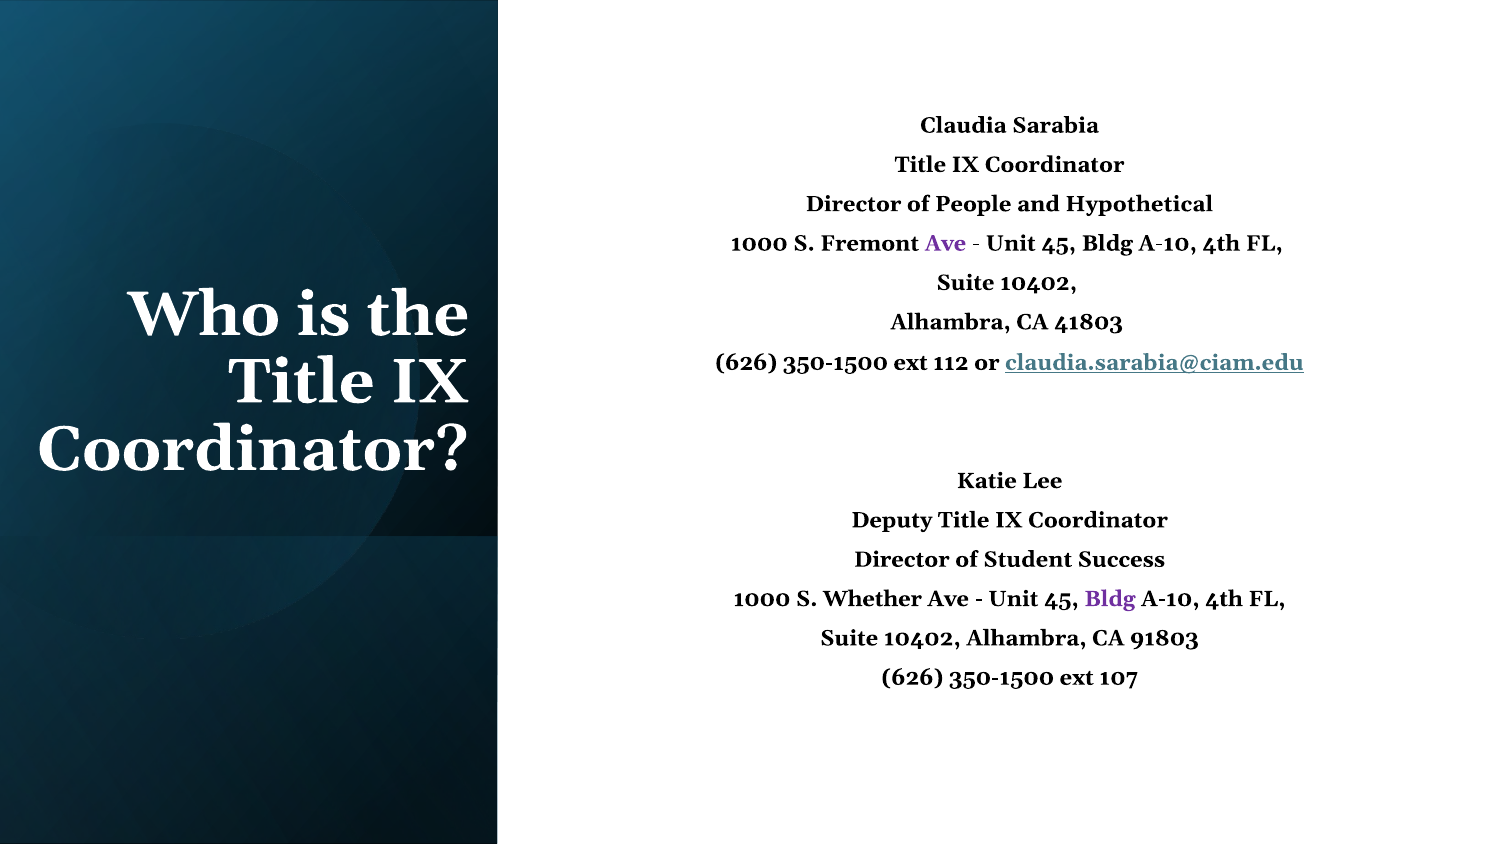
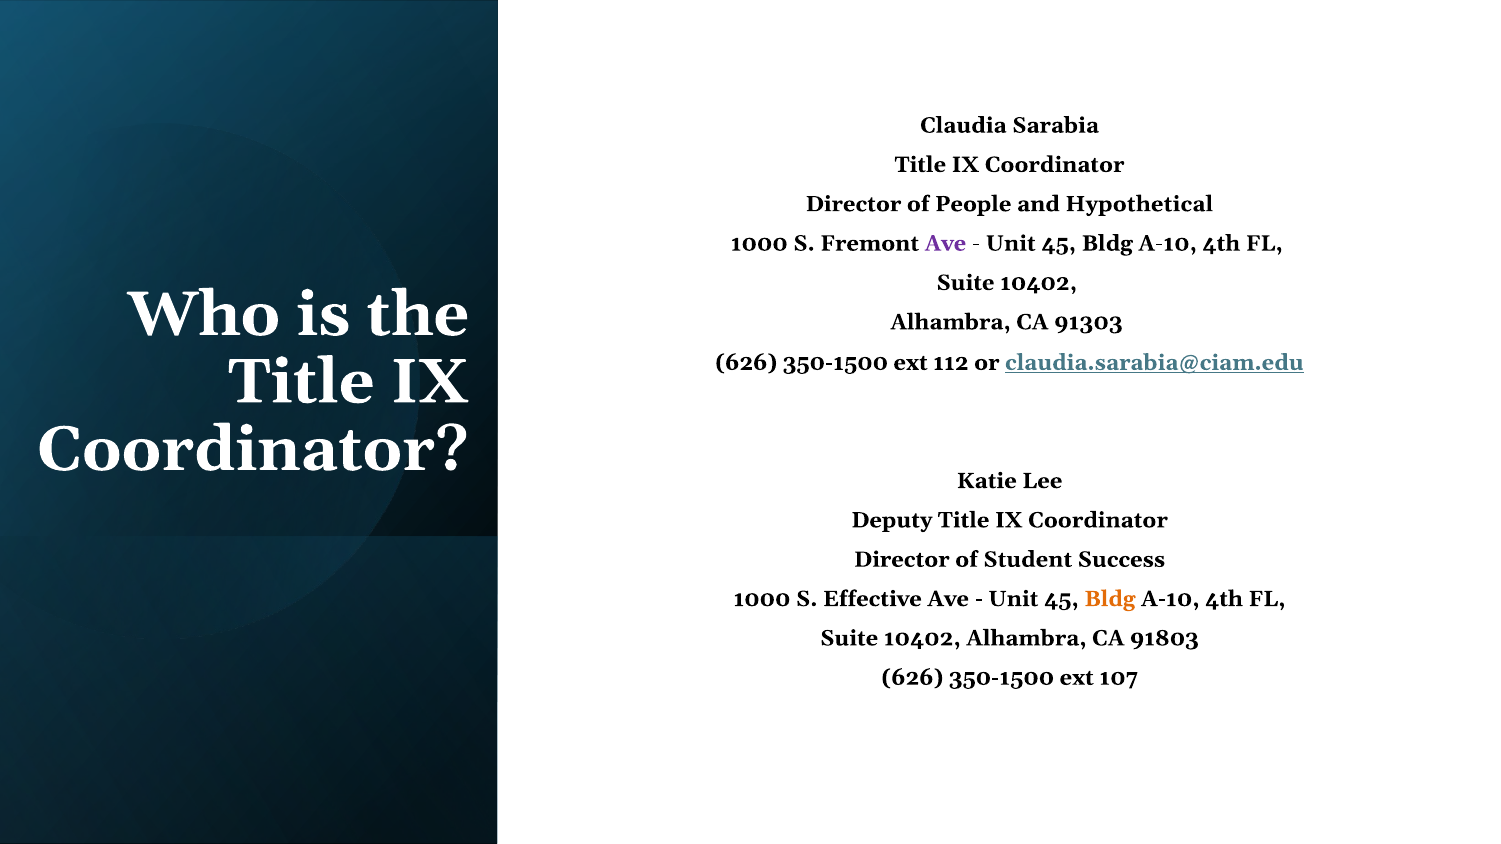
41803: 41803 -> 91303
Whether: Whether -> Effective
Bldg at (1110, 599) colour: purple -> orange
